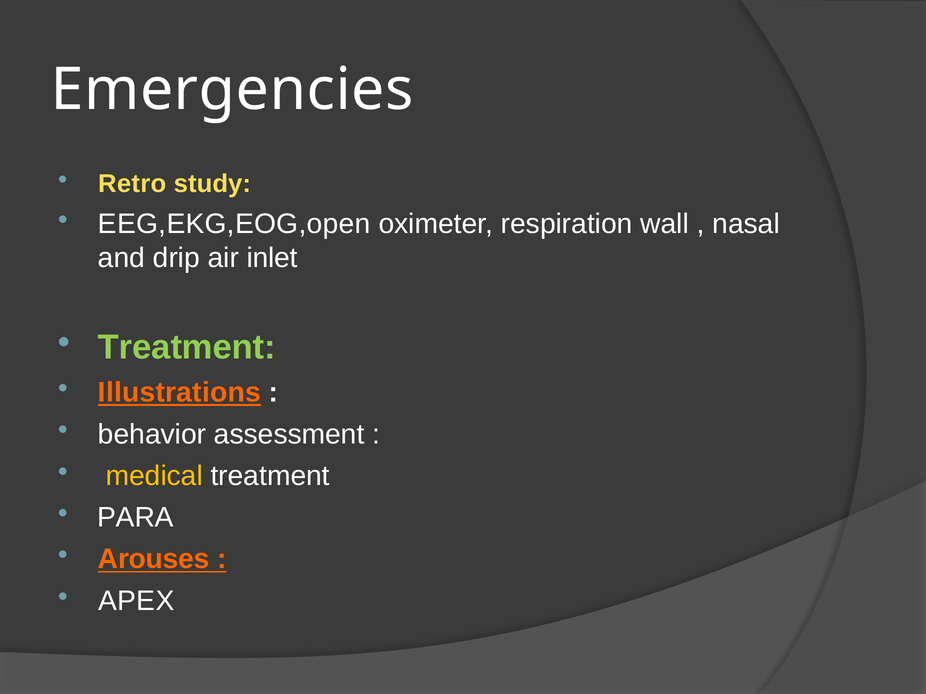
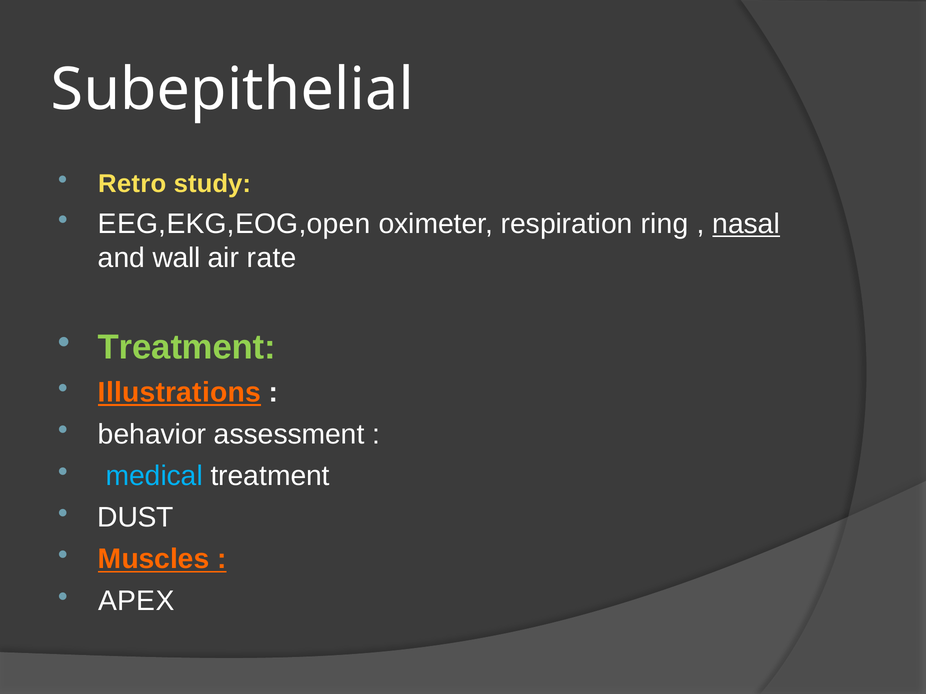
Emergencies: Emergencies -> Subepithelial
wall: wall -> ring
nasal underline: none -> present
drip: drip -> wall
inlet: inlet -> rate
medical colour: yellow -> light blue
PARA: PARA -> DUST
Arouses: Arouses -> Muscles
